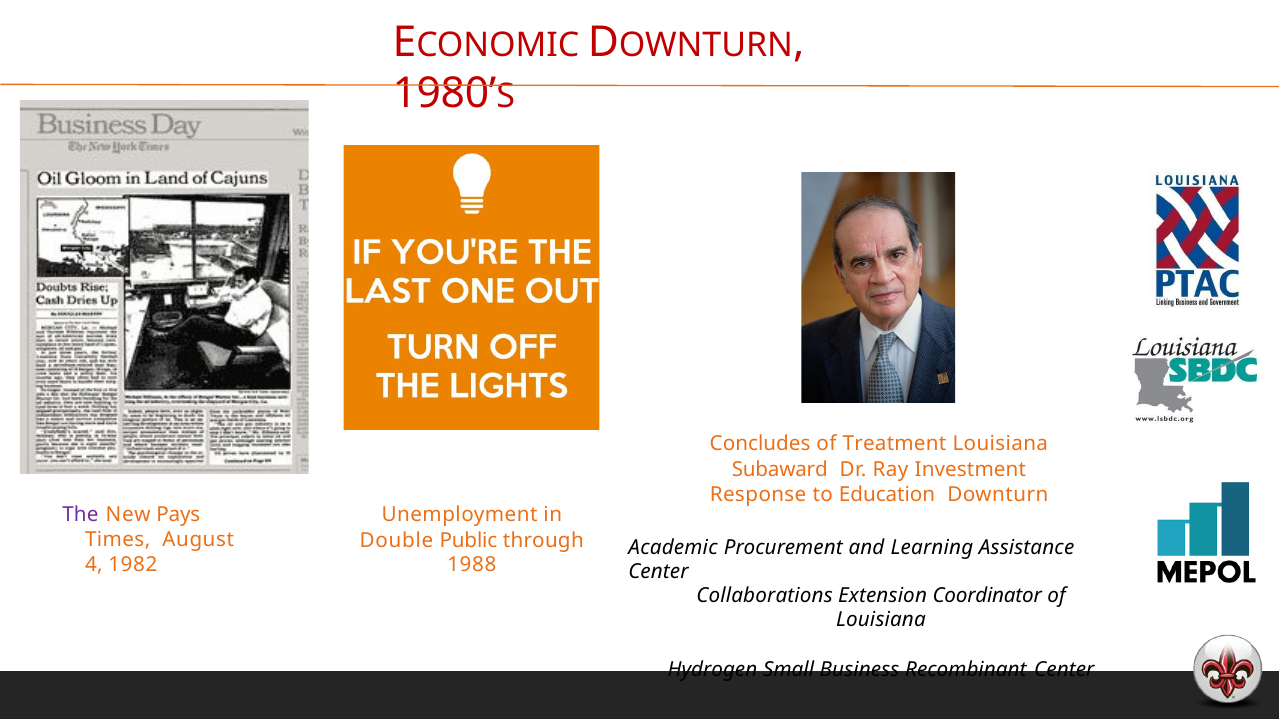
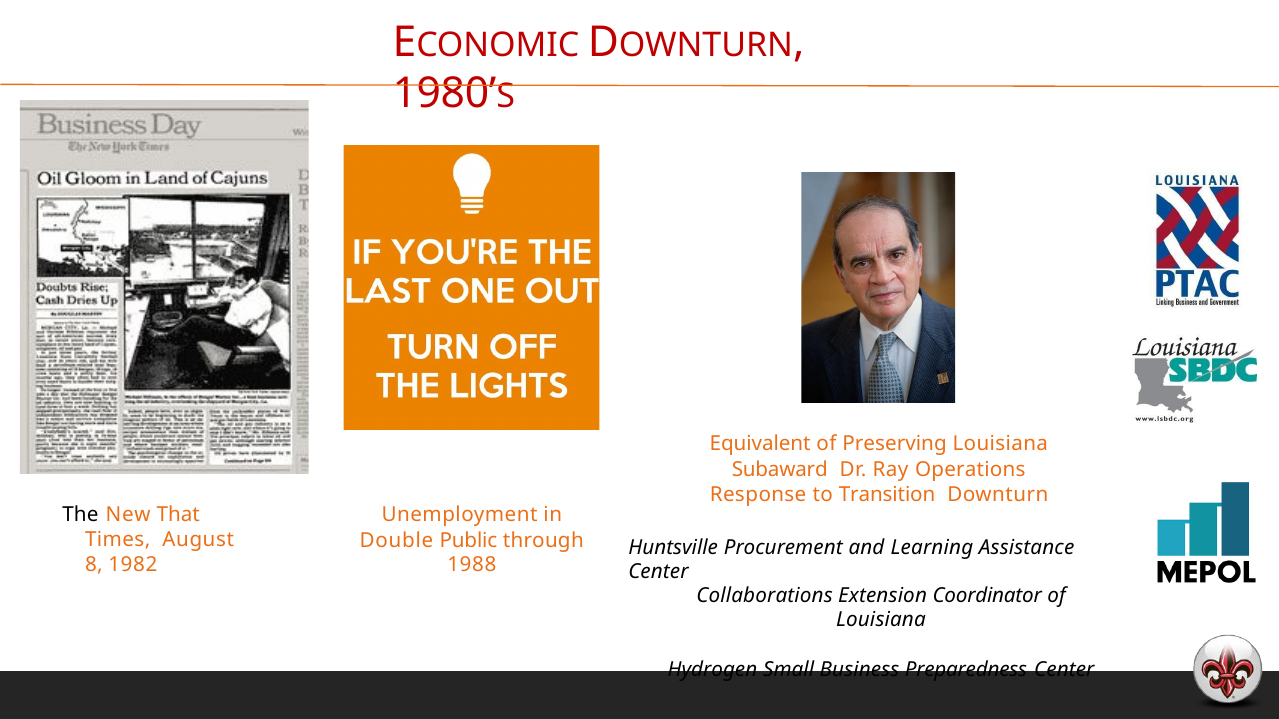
Concludes: Concludes -> Equivalent
Treatment: Treatment -> Preserving
Investment: Investment -> Operations
Education: Education -> Transition
The colour: purple -> black
Pays: Pays -> That
Academic: Academic -> Huntsville
4: 4 -> 8
Recombinant: Recombinant -> Preparedness
